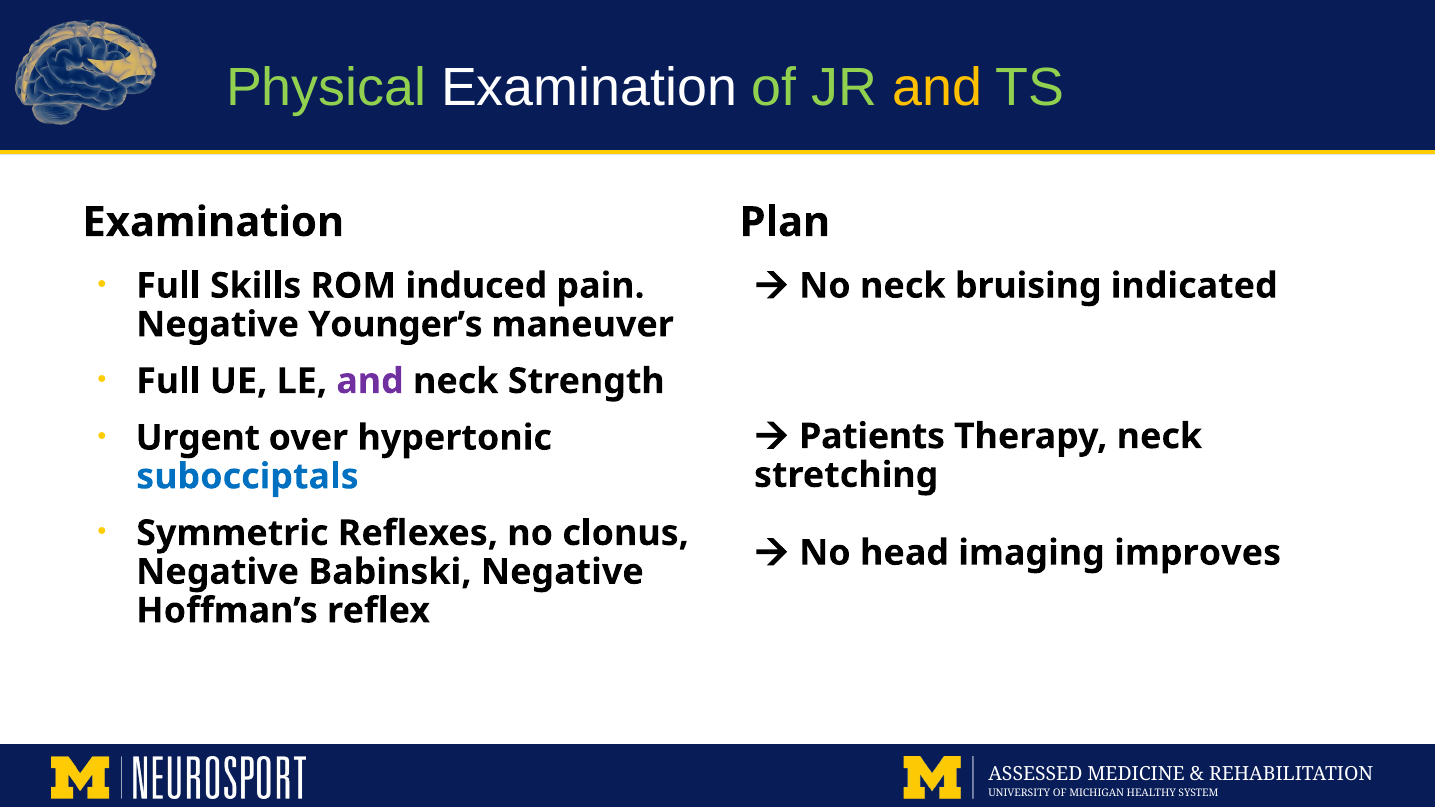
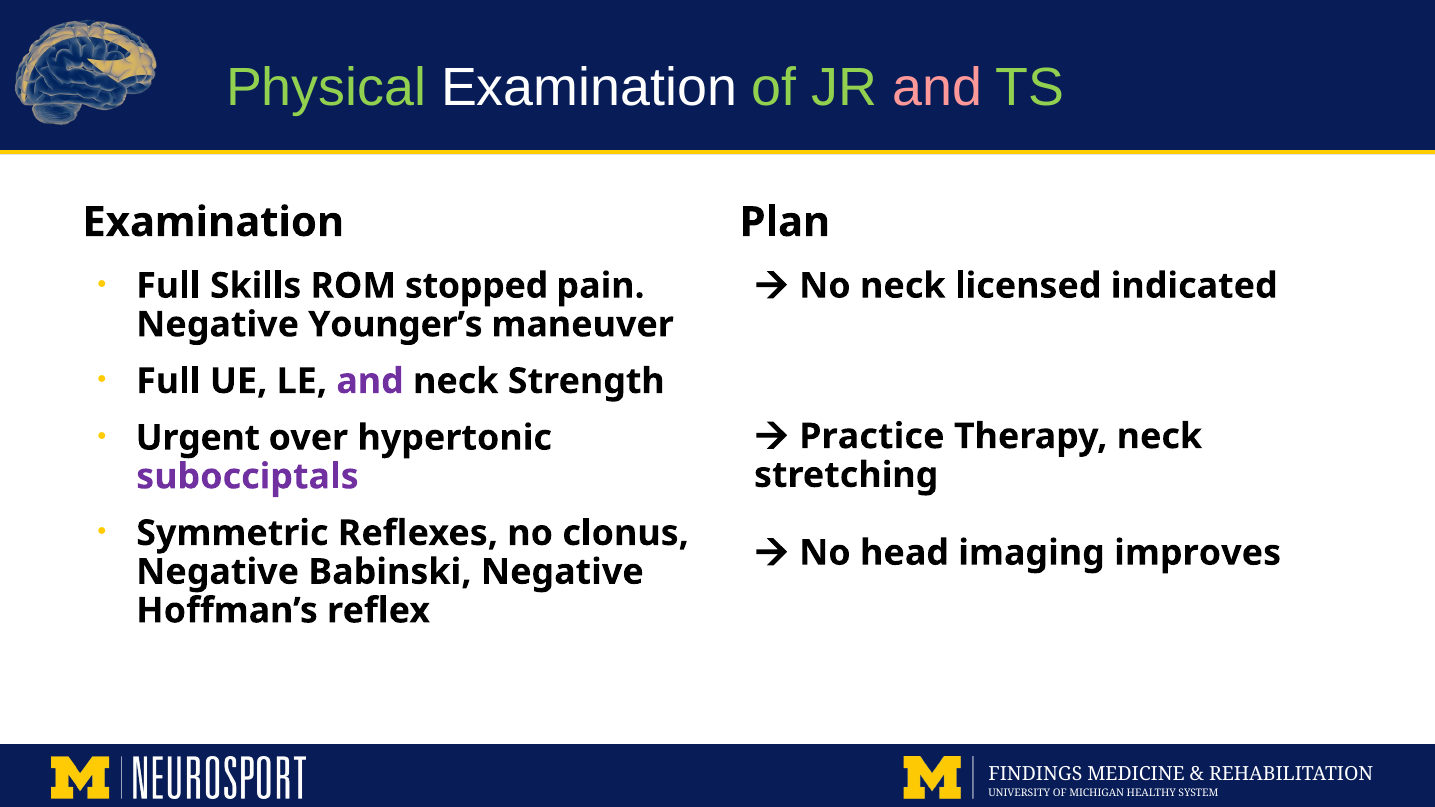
and at (937, 88) colour: yellow -> pink
induced: induced -> stopped
bruising: bruising -> licensed
Patients: Patients -> Practice
subocciptals colour: blue -> purple
ASSESSED: ASSESSED -> FINDINGS
